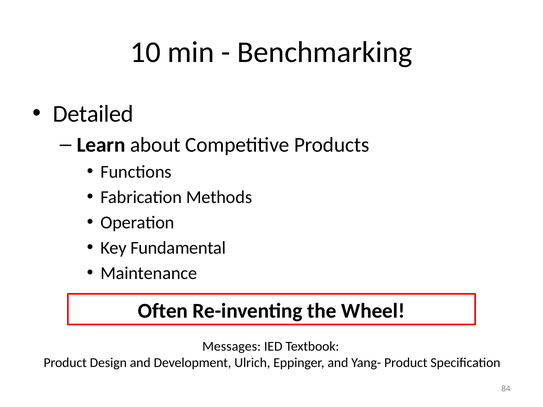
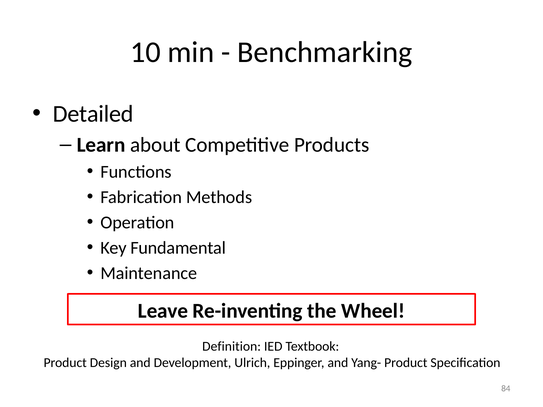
Often: Often -> Leave
Messages: Messages -> Definition
